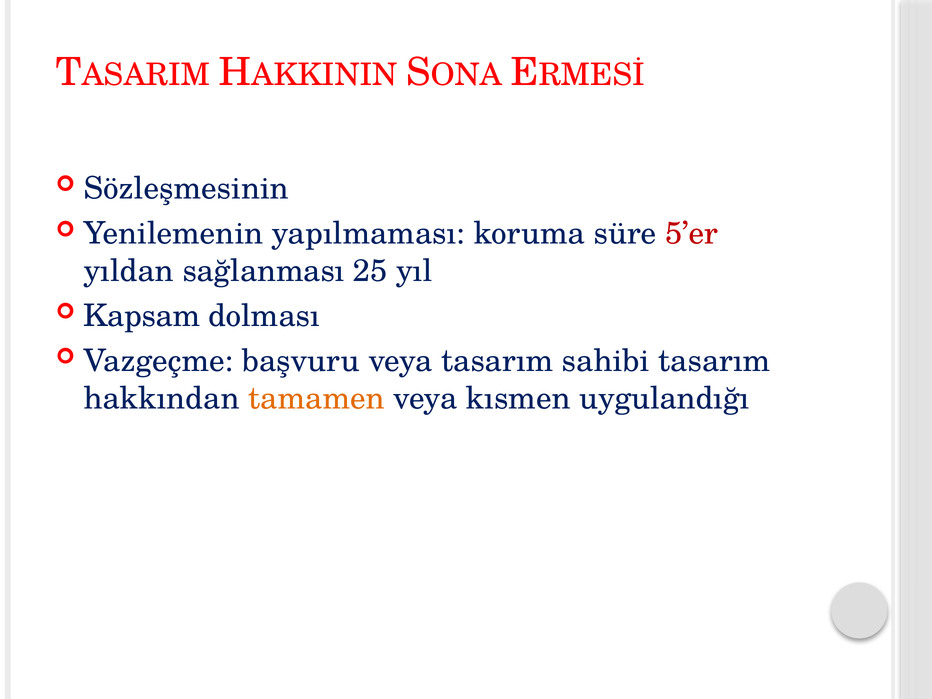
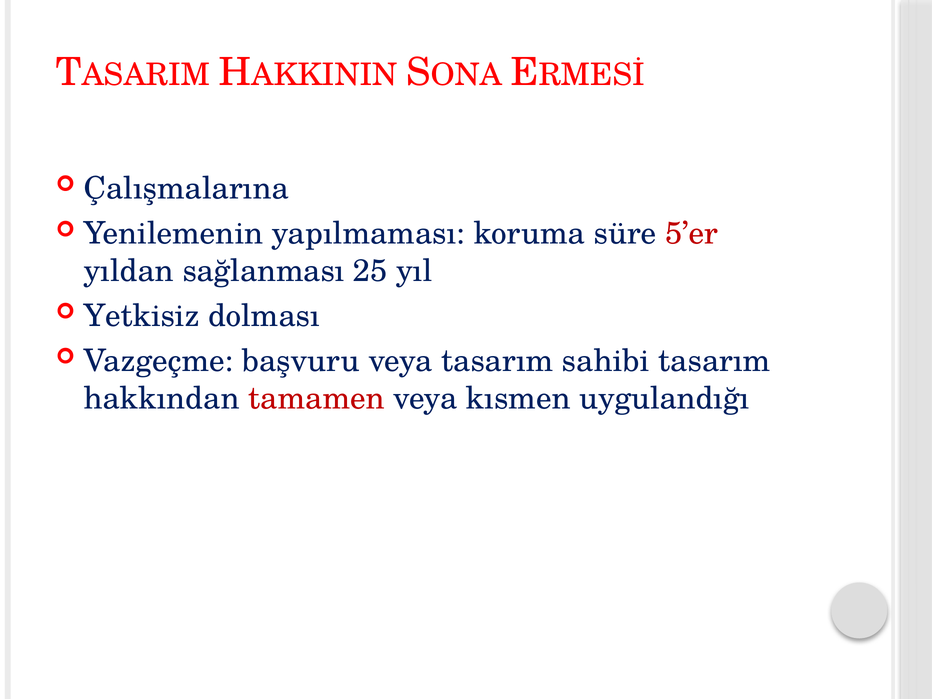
Sözleşmesinin: Sözleşmesinin -> Çalışmalarına
Kapsam: Kapsam -> Yetkisiz
tamamen colour: orange -> red
